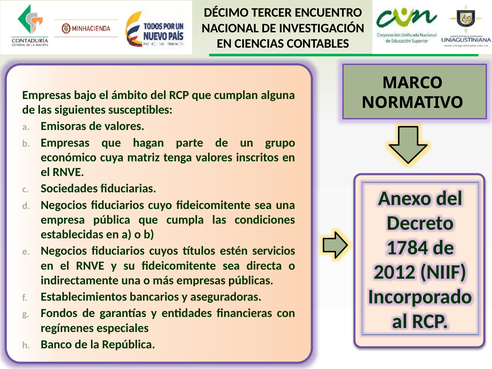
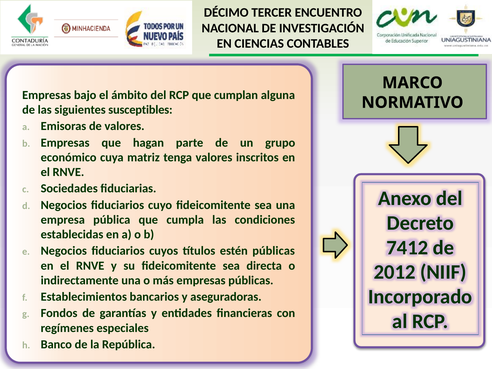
1784: 1784 -> 7412
estén servicios: servicios -> públicas
